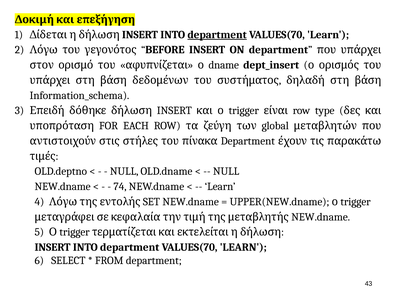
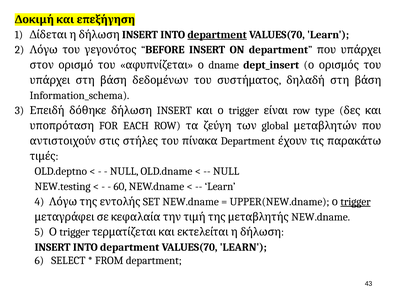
NEW.dname at (63, 187): NEW.dname -> NEW.testing
74: 74 -> 60
trigger at (355, 202) underline: none -> present
